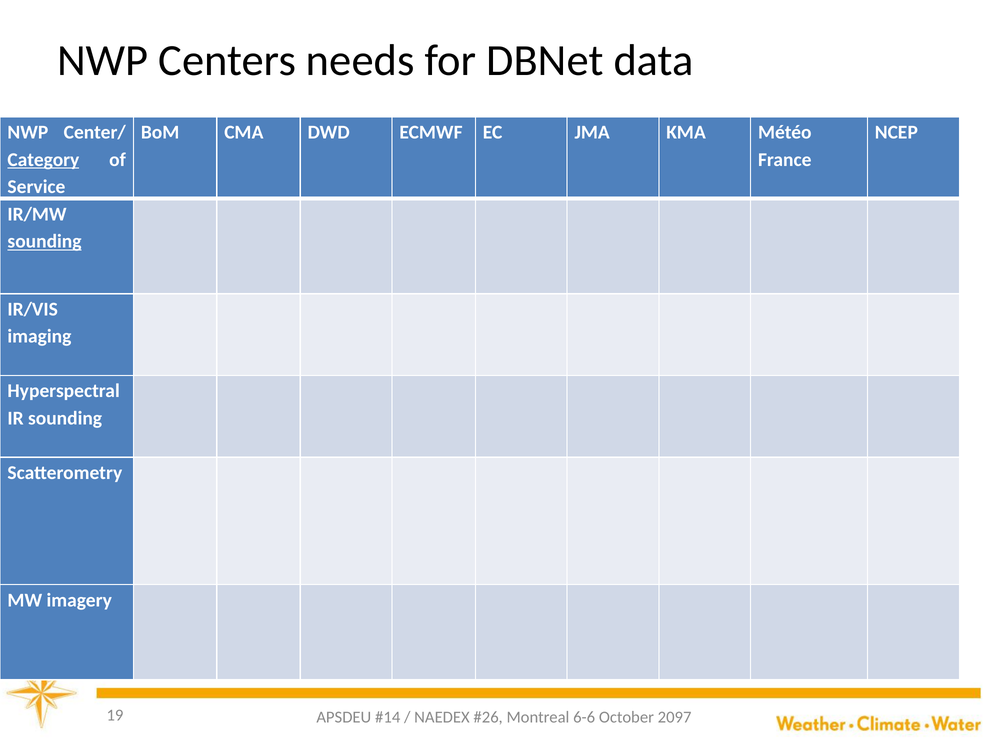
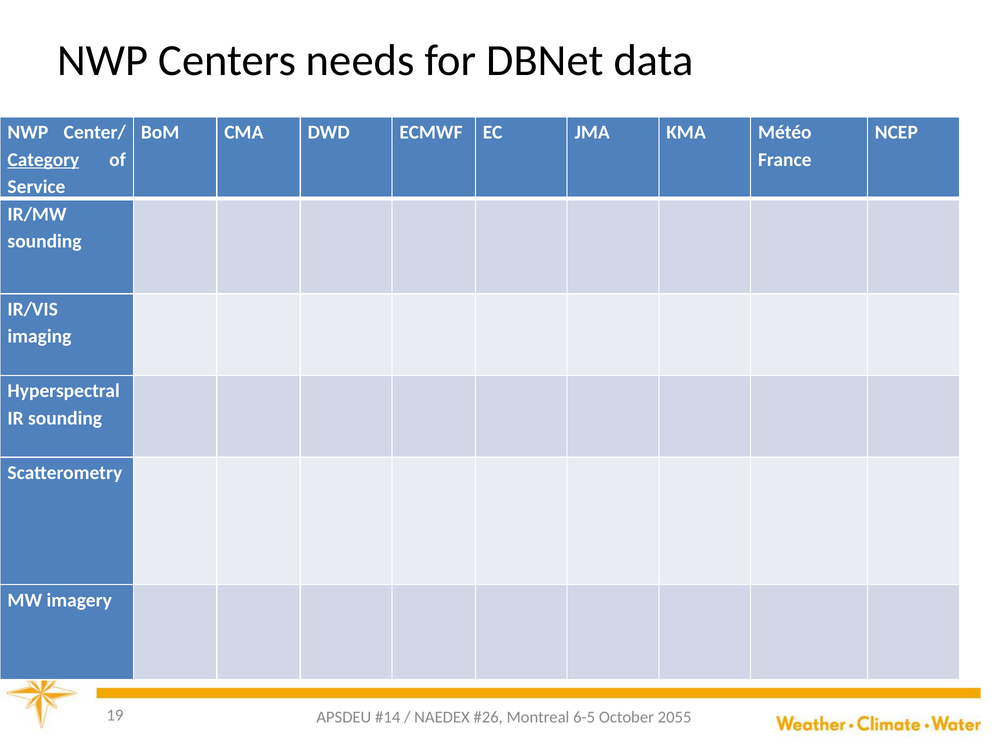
sounding at (45, 241) underline: present -> none
6-6: 6-6 -> 6-5
2097: 2097 -> 2055
